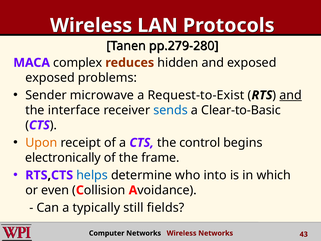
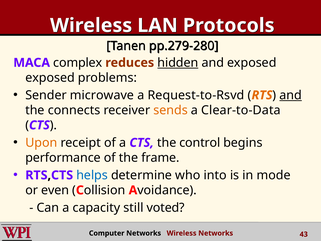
hidden underline: none -> present
Request-to-Exist: Request-to-Exist -> Request-to-Rsvd
RTS colour: black -> orange
interface: interface -> connects
sends colour: blue -> orange
Clear-to-Basic: Clear-to-Basic -> Clear-to-Data
electronically: electronically -> performance
which: which -> mode
typically: typically -> capacity
fields: fields -> voted
